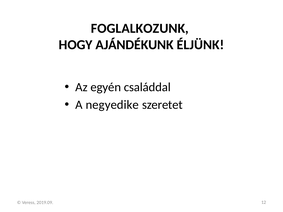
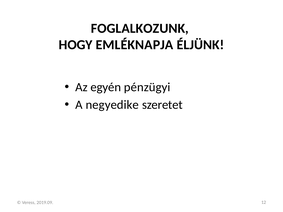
AJÁNDÉKUNK: AJÁNDÉKUNK -> EMLÉKNAPJA
családdal: családdal -> pénzügyi
